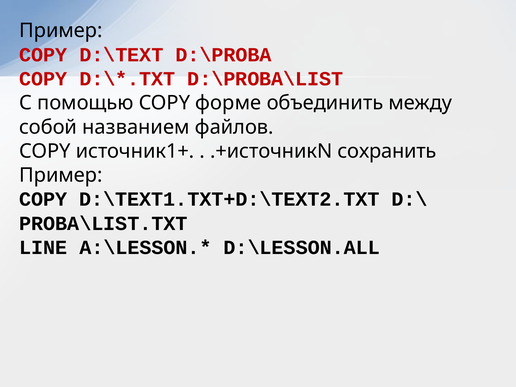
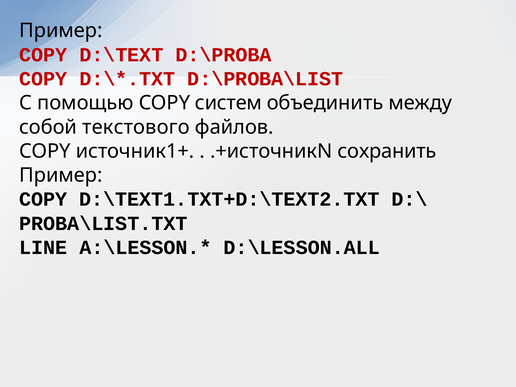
форме: форме -> систем
названием: названием -> текстового
